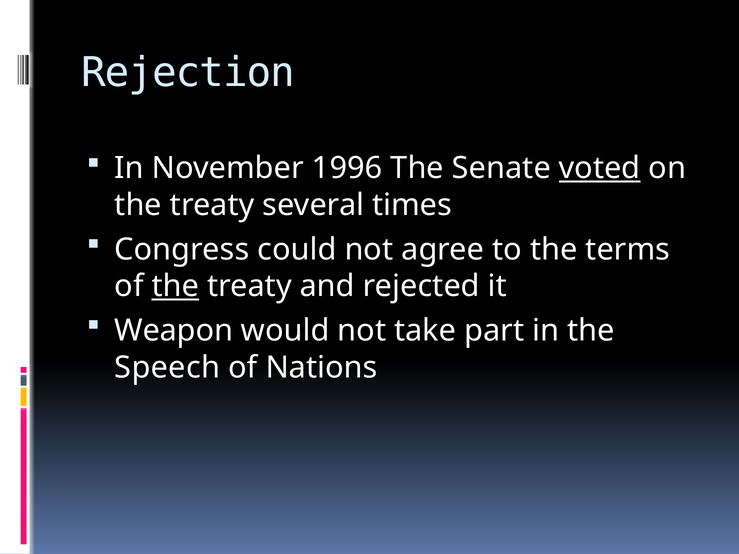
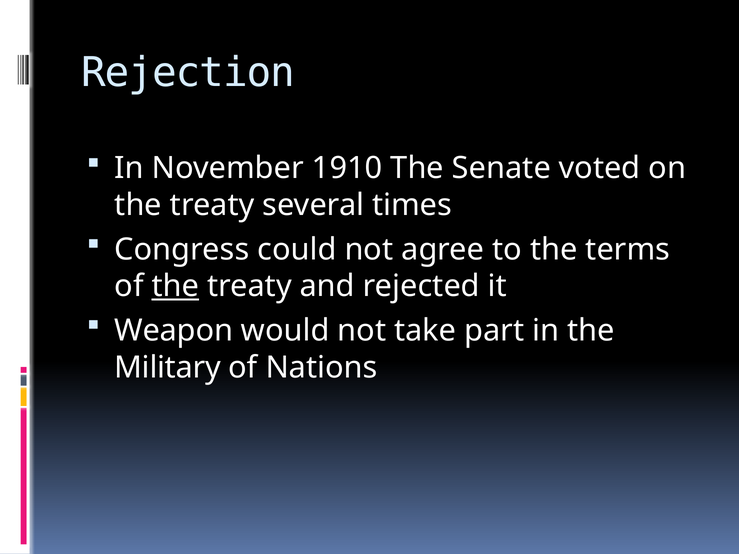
1996: 1996 -> 1910
voted underline: present -> none
Speech: Speech -> Military
